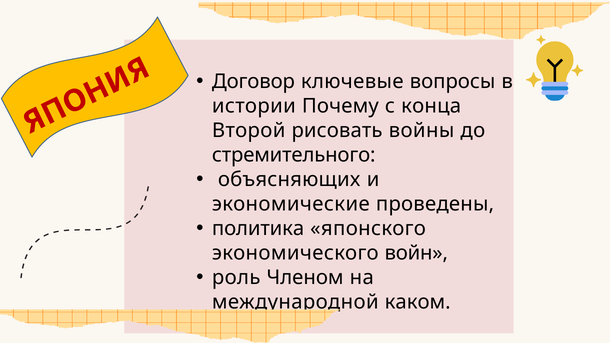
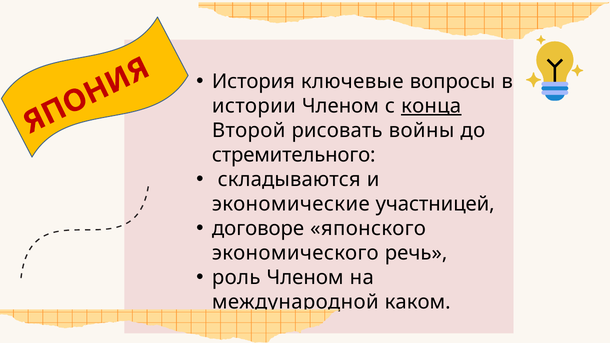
Договор: Договор -> История
истории Почему: Почему -> Членом
конца underline: none -> present
объясняющих: объясняющих -> складываются
проведены: проведены -> участницей
политика: политика -> договоре
войн: войн -> речь
